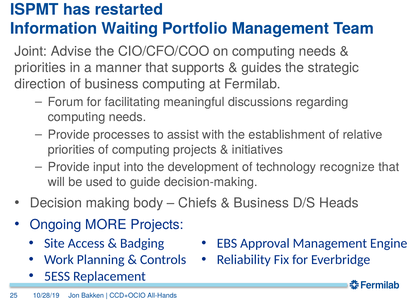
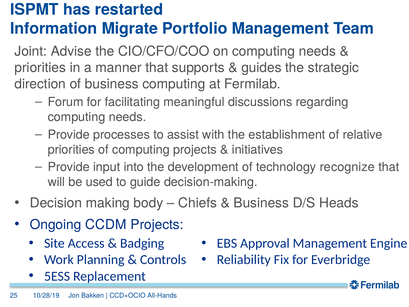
Waiting: Waiting -> Migrate
MORE: MORE -> CCDM
